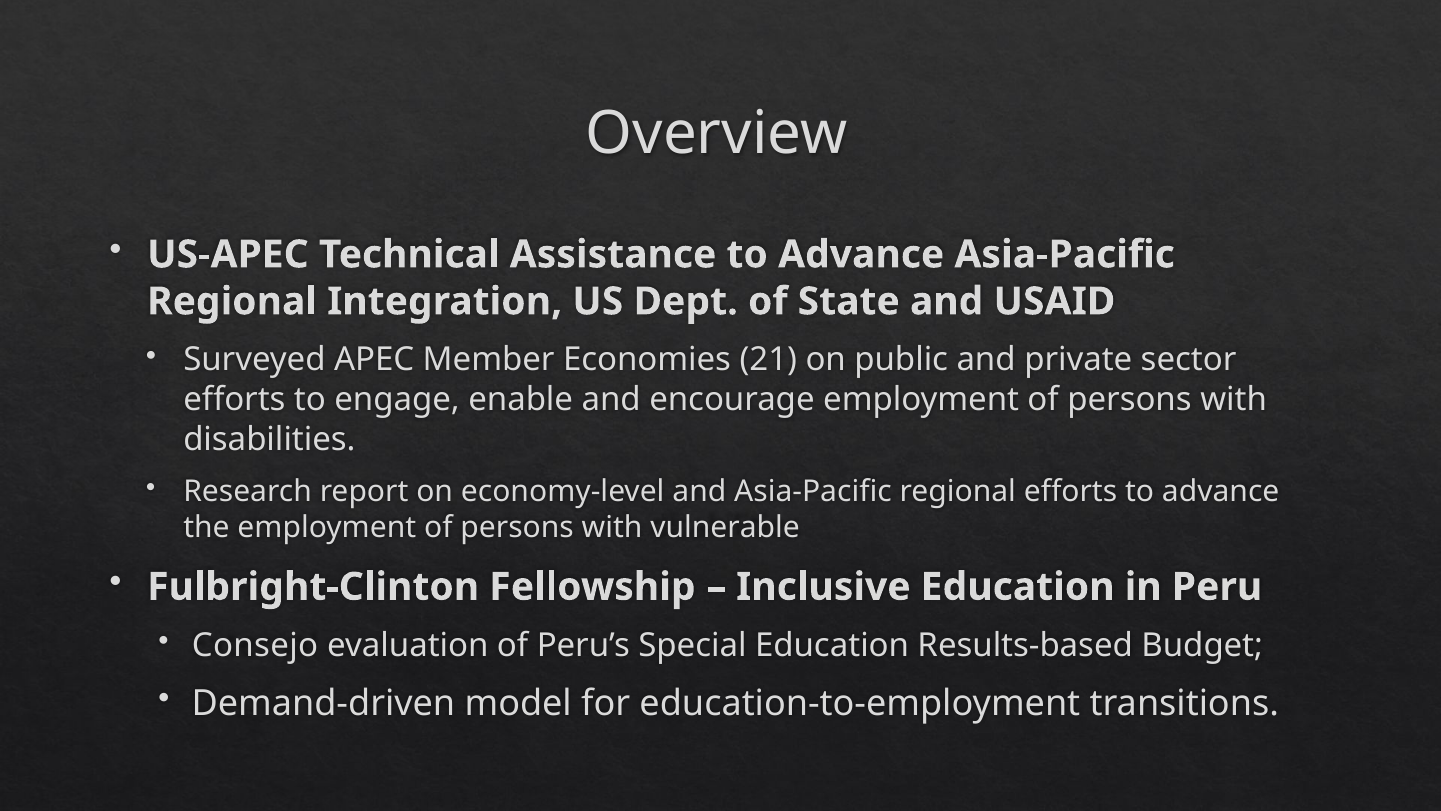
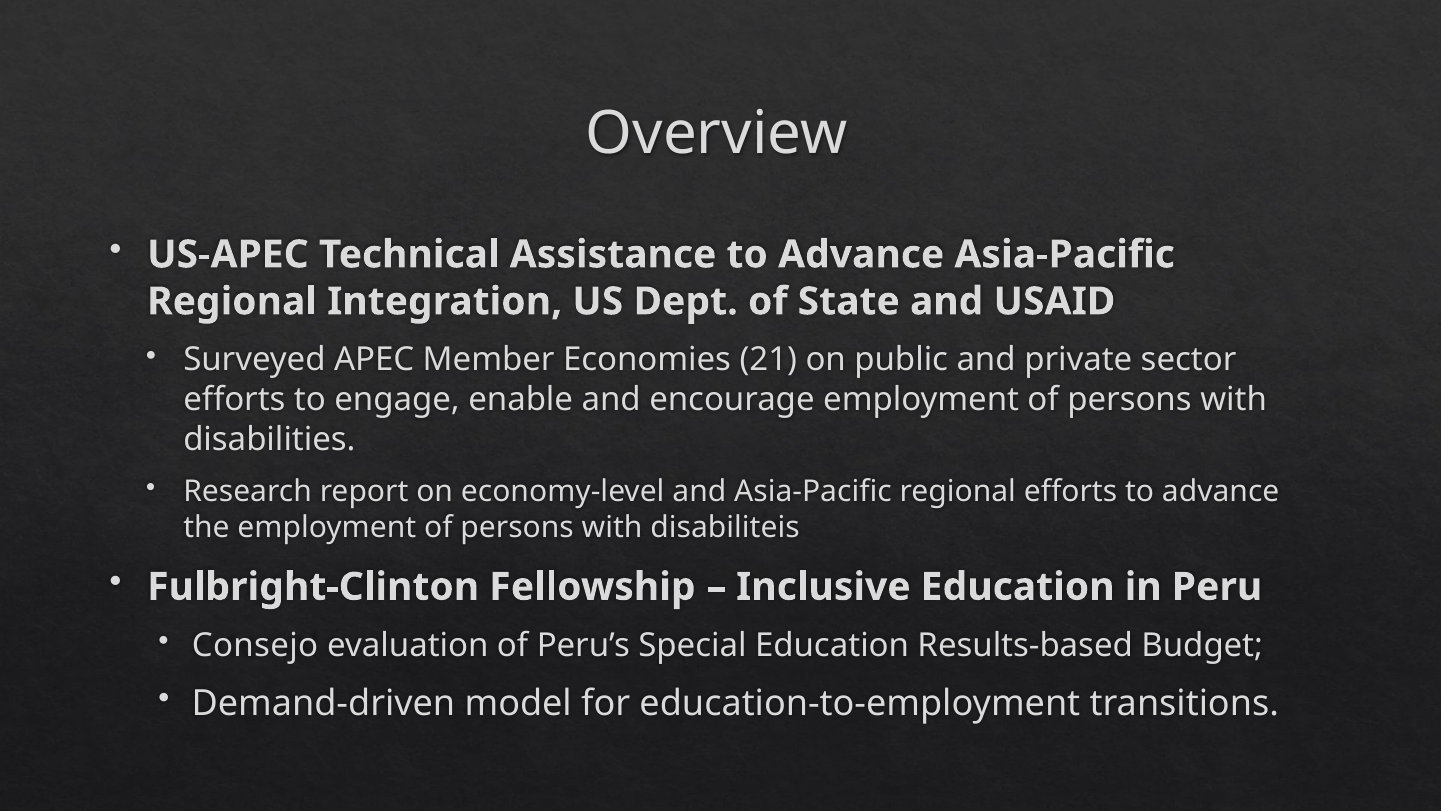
vulnerable: vulnerable -> disabiliteis
